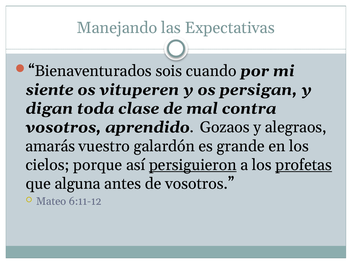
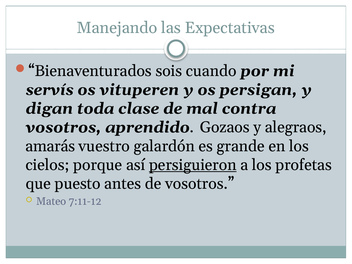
siente: siente -> servís
profetas underline: present -> none
alguna: alguna -> puesto
6:11-12: 6:11-12 -> 7:11-12
